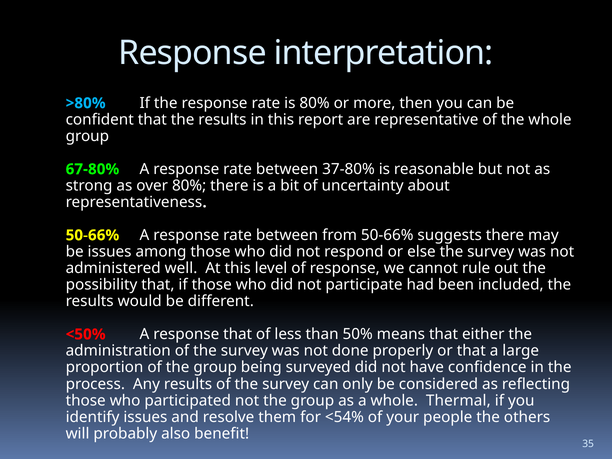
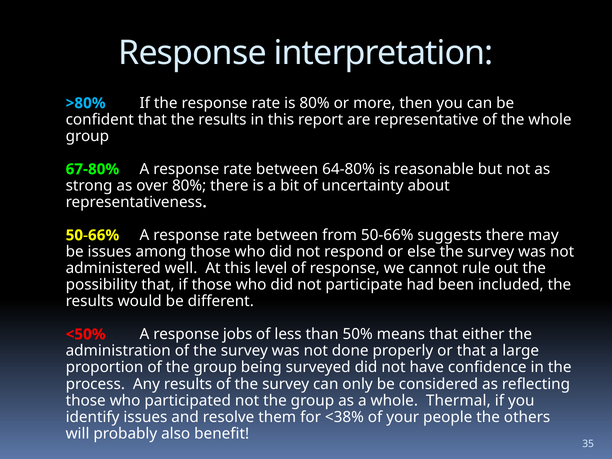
37-80%: 37-80% -> 64-80%
response that: that -> jobs
<54%: <54% -> <38%
